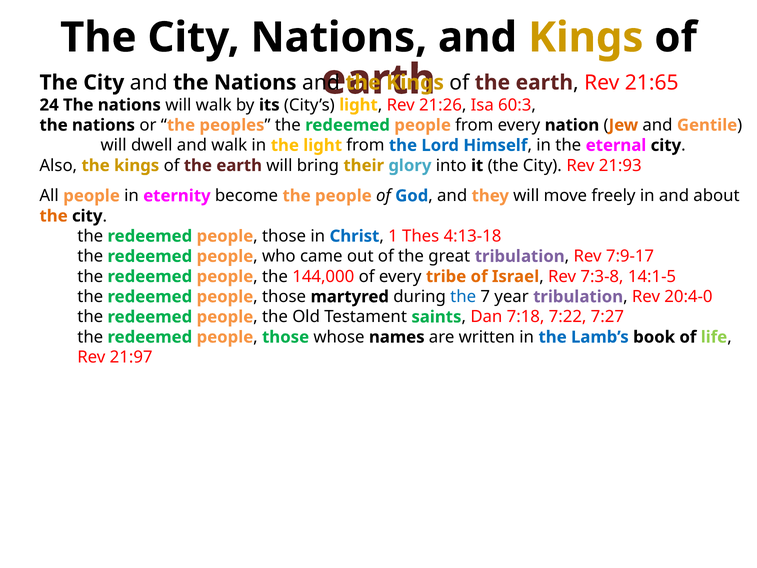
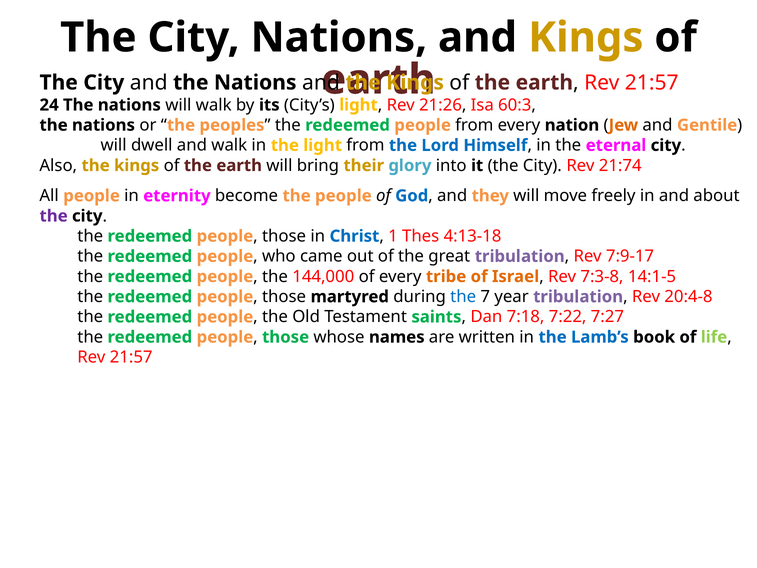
21:65 at (652, 83): 21:65 -> 21:57
21:93: 21:93 -> 21:74
the at (54, 216) colour: orange -> purple
20:4-0: 20:4-0 -> 20:4-8
21:97 at (131, 357): 21:97 -> 21:57
